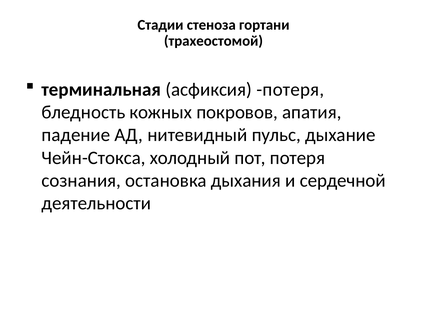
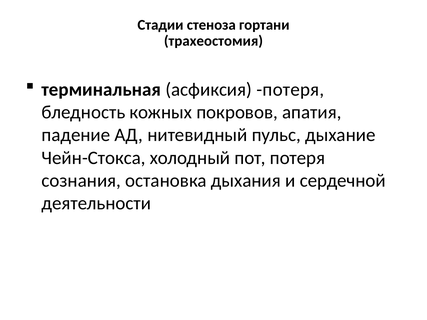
трахеостомой: трахеостомой -> трахеостомия
